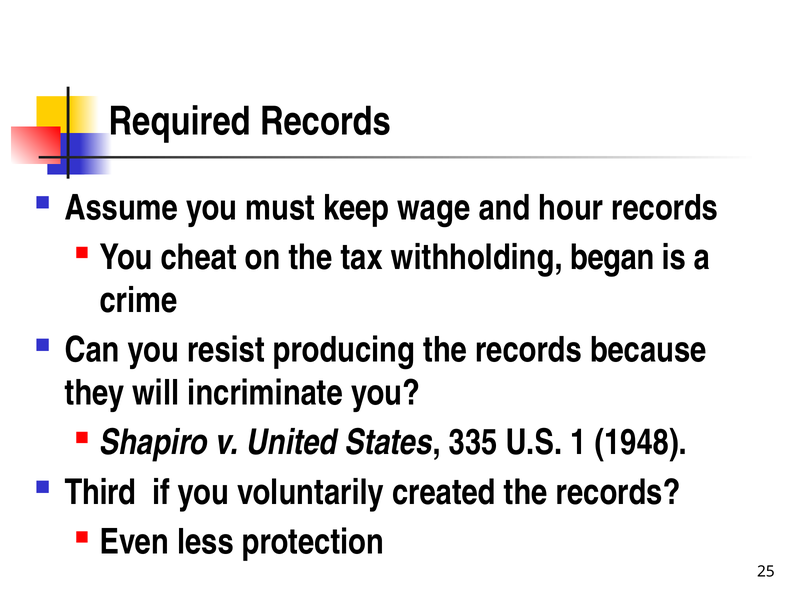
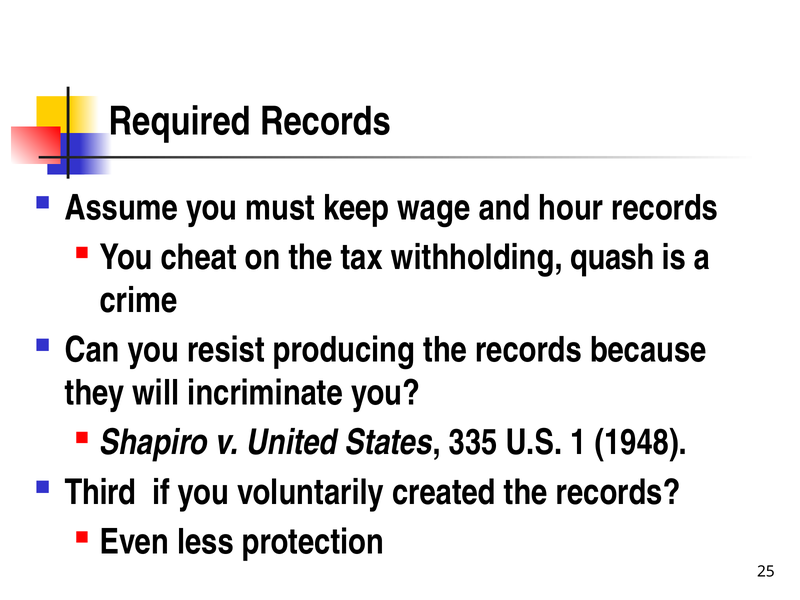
began: began -> quash
